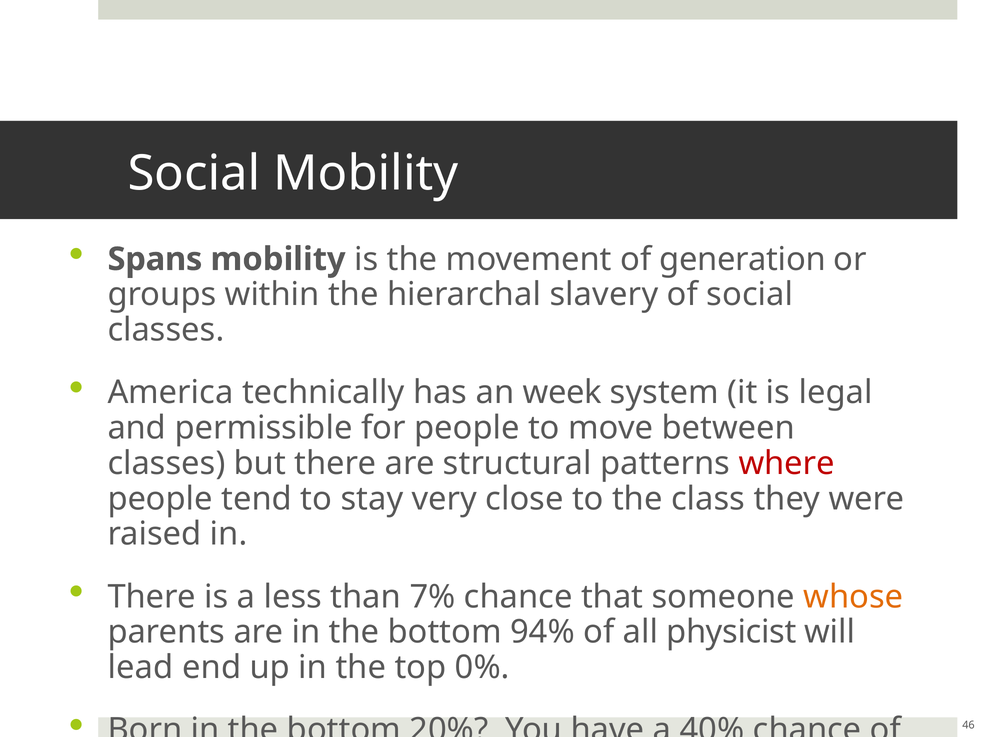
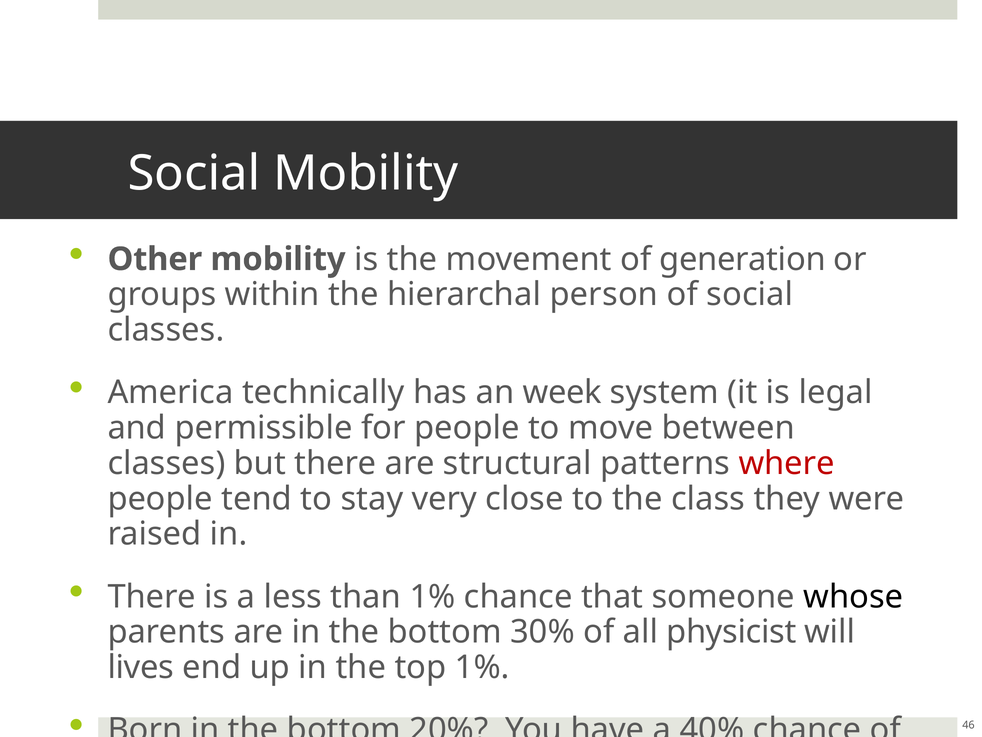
Spans: Spans -> Other
slavery: slavery -> person
than 7%: 7% -> 1%
whose colour: orange -> black
94%: 94% -> 30%
lead: lead -> lives
top 0%: 0% -> 1%
